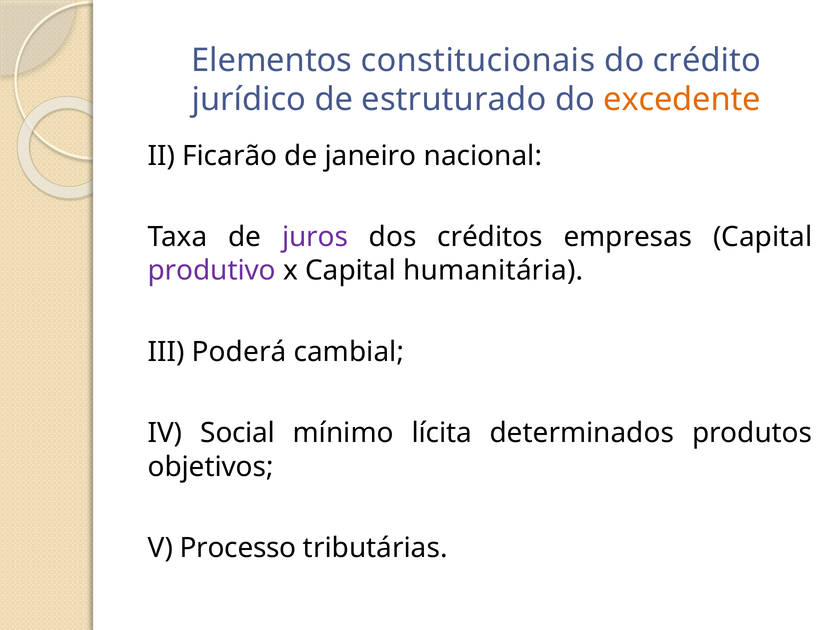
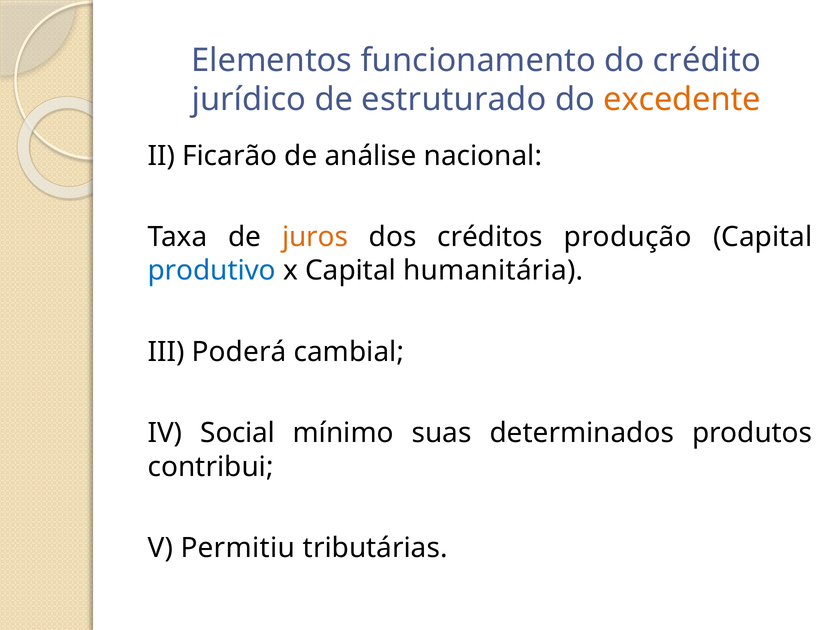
constitucionais: constitucionais -> funcionamento
janeiro: janeiro -> análise
juros colour: purple -> orange
empresas: empresas -> produção
produtivo colour: purple -> blue
lícita: lícita -> suas
objetivos: objetivos -> contribui
Processo: Processo -> Permitiu
